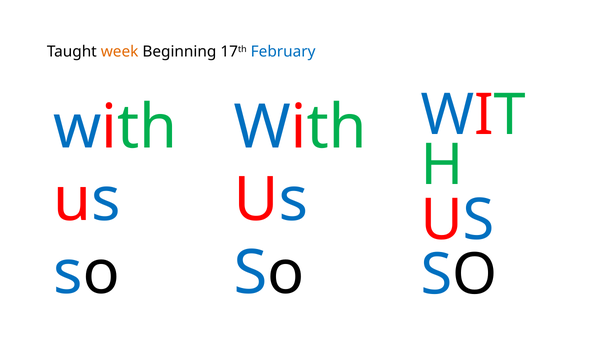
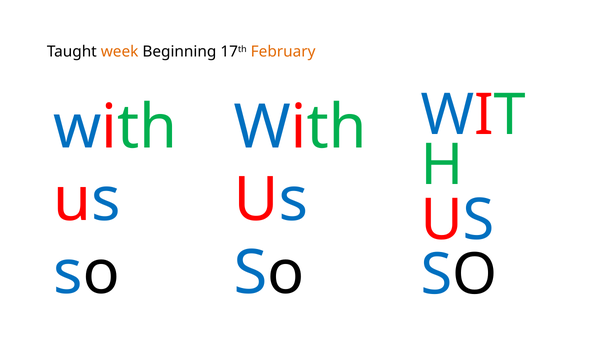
February colour: blue -> orange
